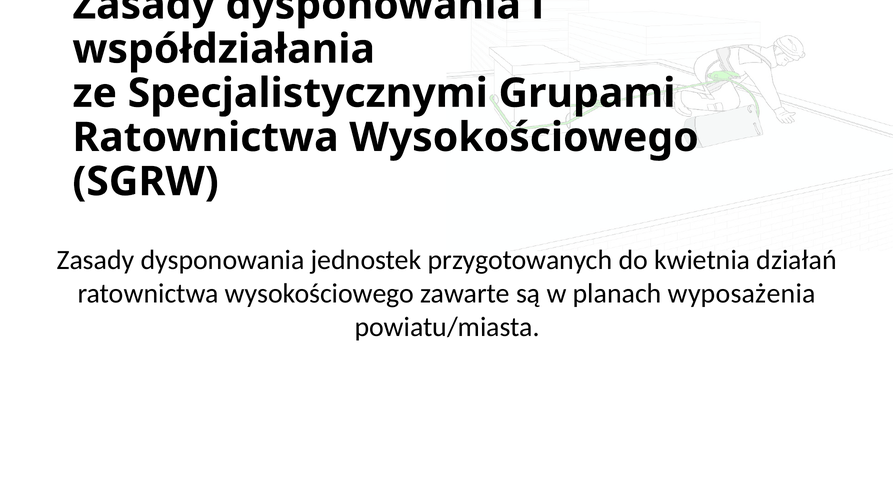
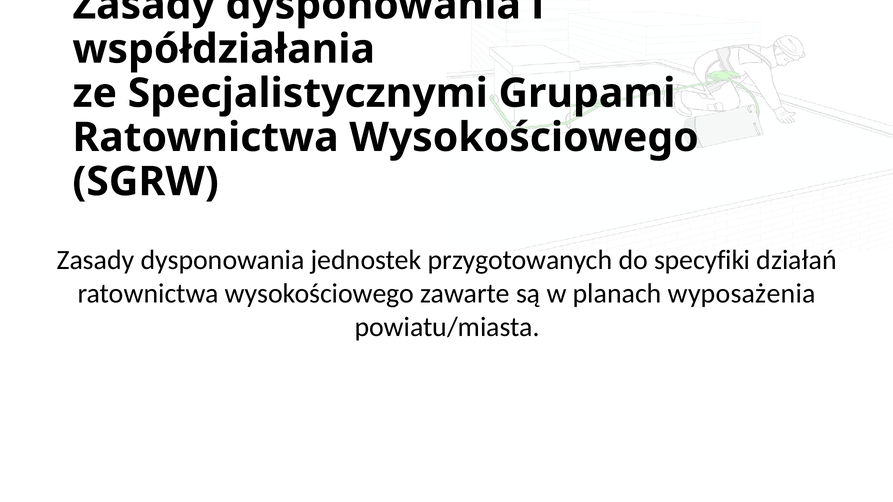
kwietnia: kwietnia -> specyfiki
